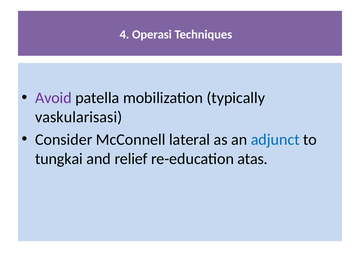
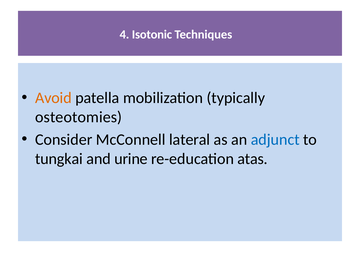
Operasi: Operasi -> Isotonic
Avoid colour: purple -> orange
vaskularisasi: vaskularisasi -> osteotomies
relief: relief -> urine
